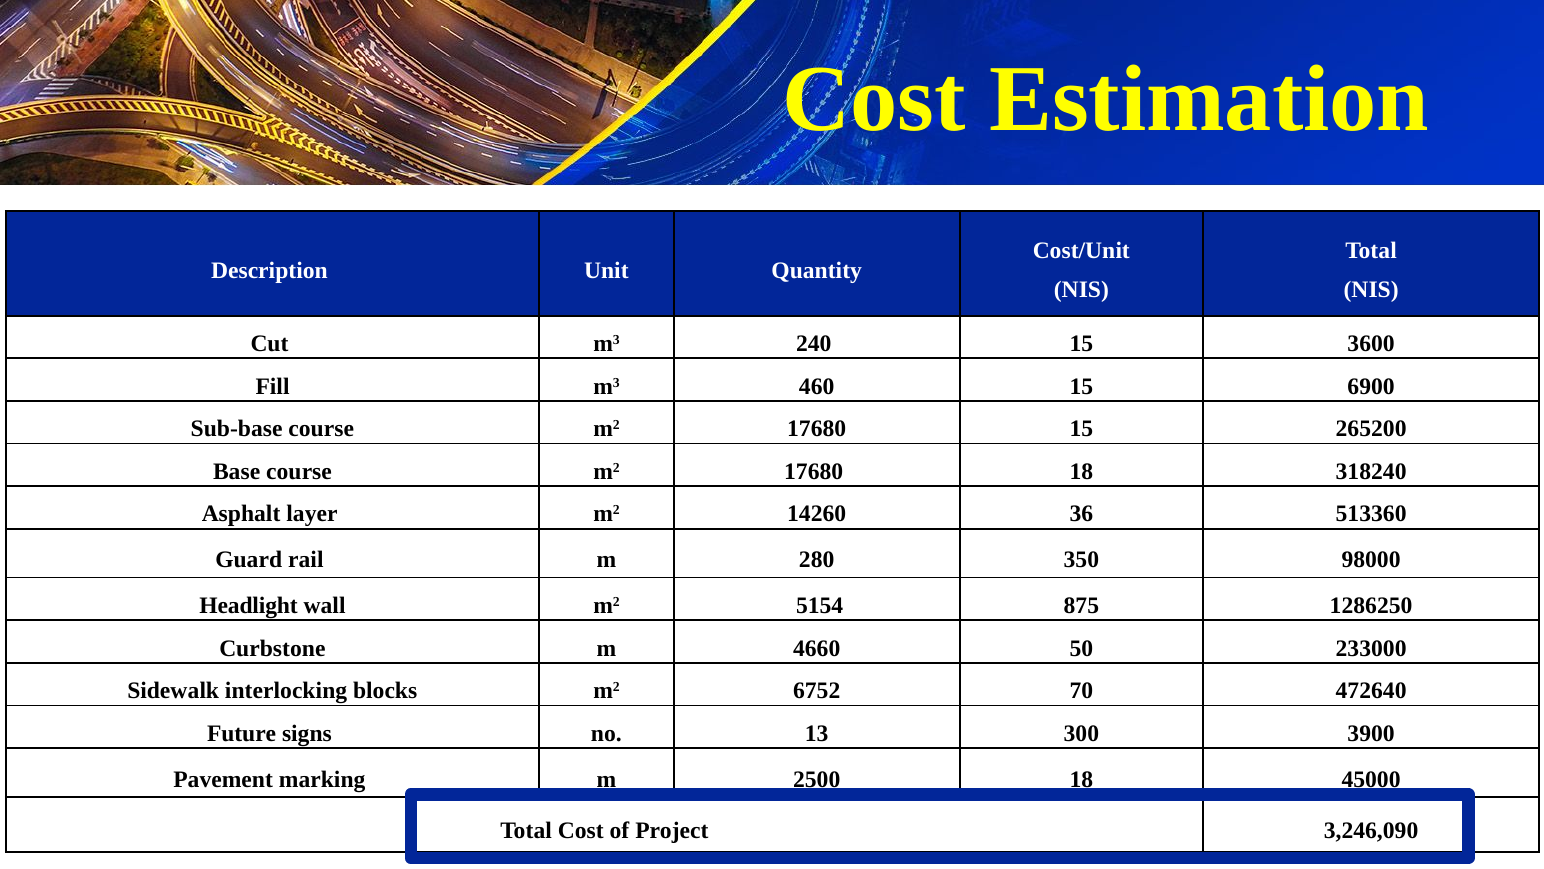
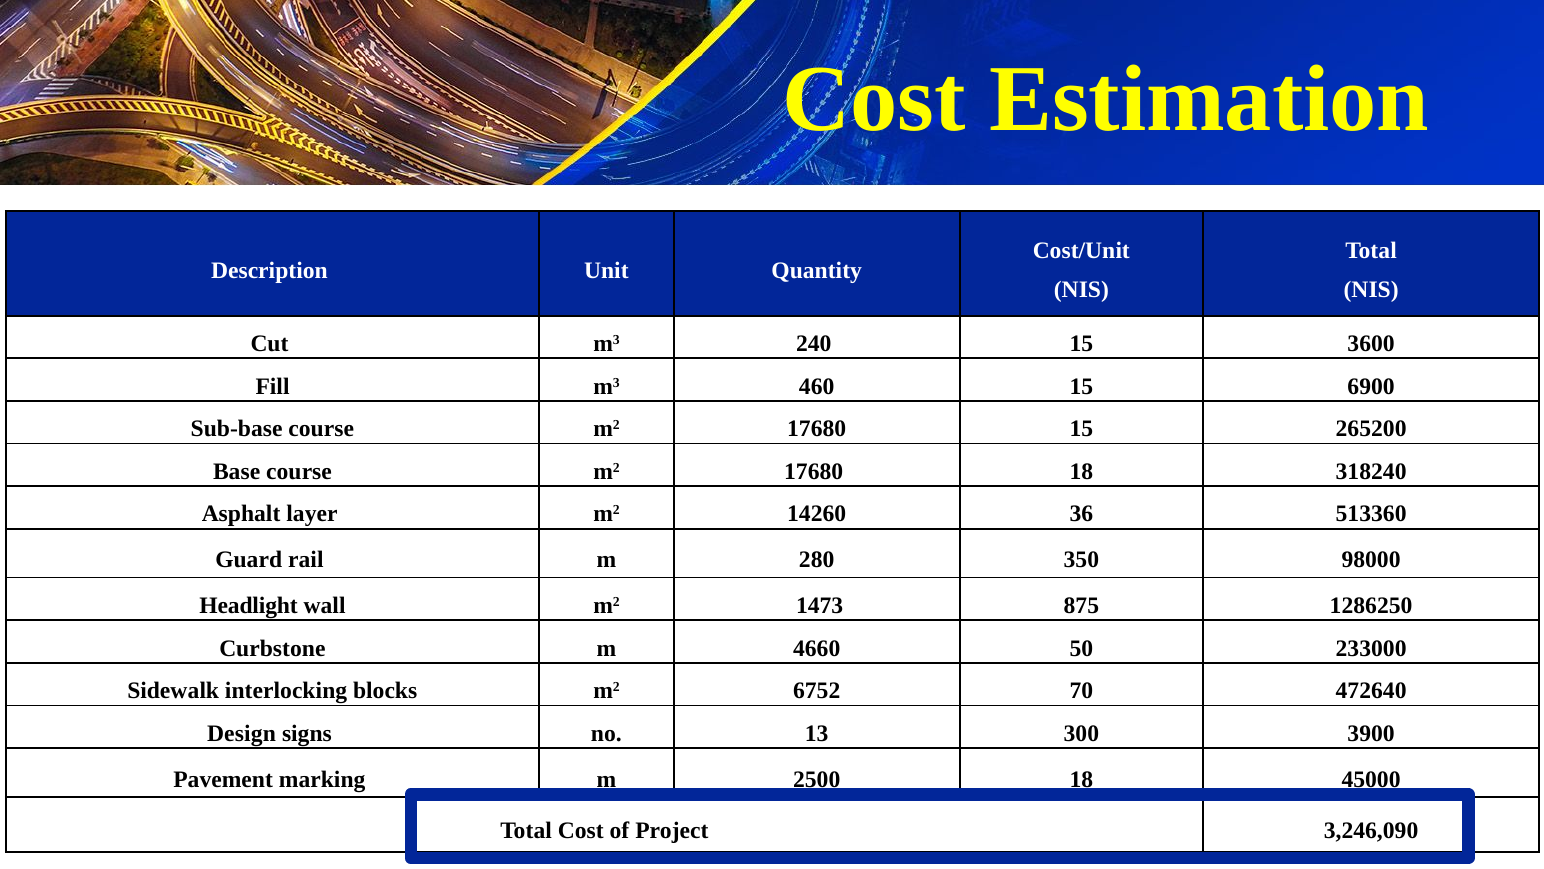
5154: 5154 -> 1473
Future: Future -> Design
